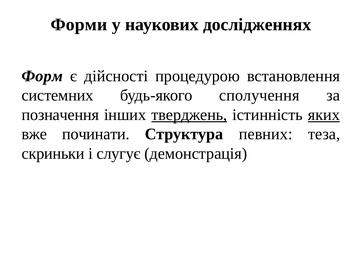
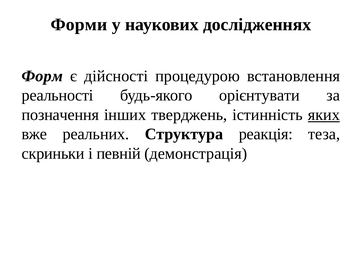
системних: системних -> реальності
сполучення: сполучення -> орієнтувати
тверджень underline: present -> none
починати: починати -> реальних
певних: певних -> реакція
слугує: слугує -> певній
